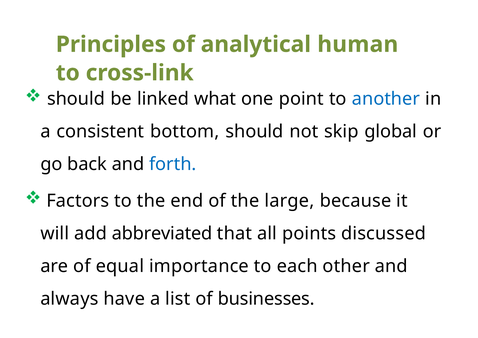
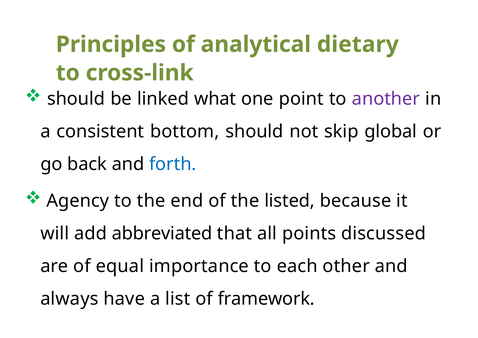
human: human -> dietary
another colour: blue -> purple
Factors: Factors -> Agency
large: large -> listed
businesses: businesses -> framework
